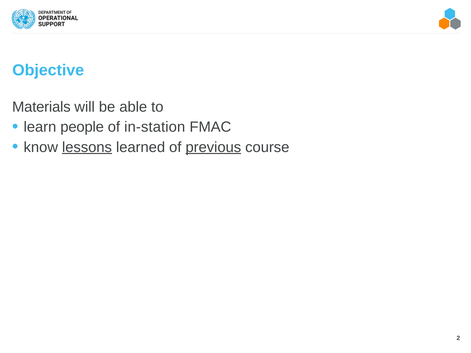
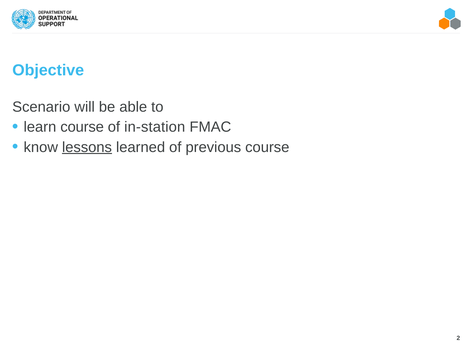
Materials: Materials -> Scenario
learn people: people -> course
previous underline: present -> none
